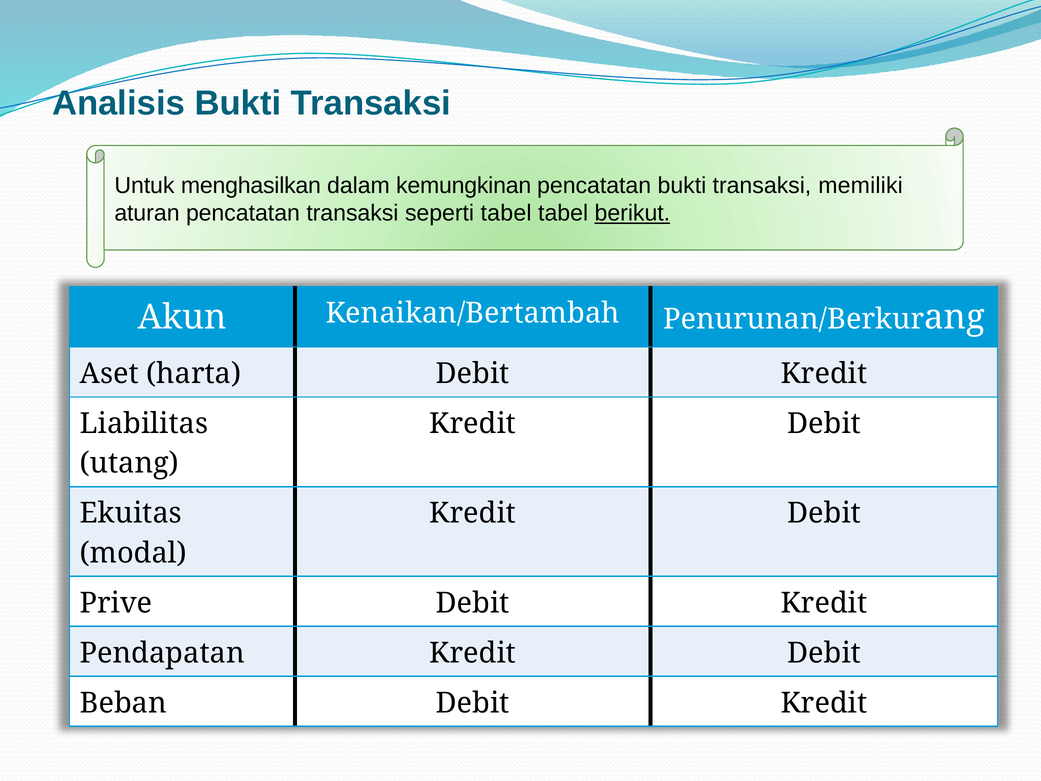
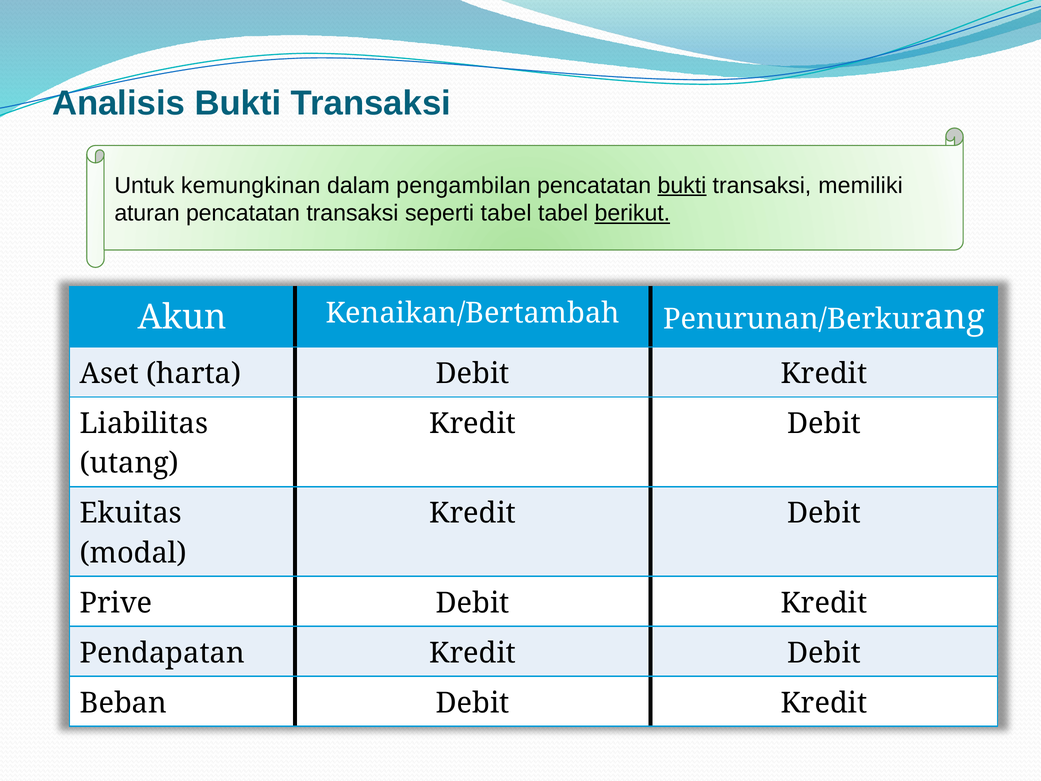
menghasilkan: menghasilkan -> kemungkinan
kemungkinan: kemungkinan -> pengambilan
bukti at (682, 185) underline: none -> present
